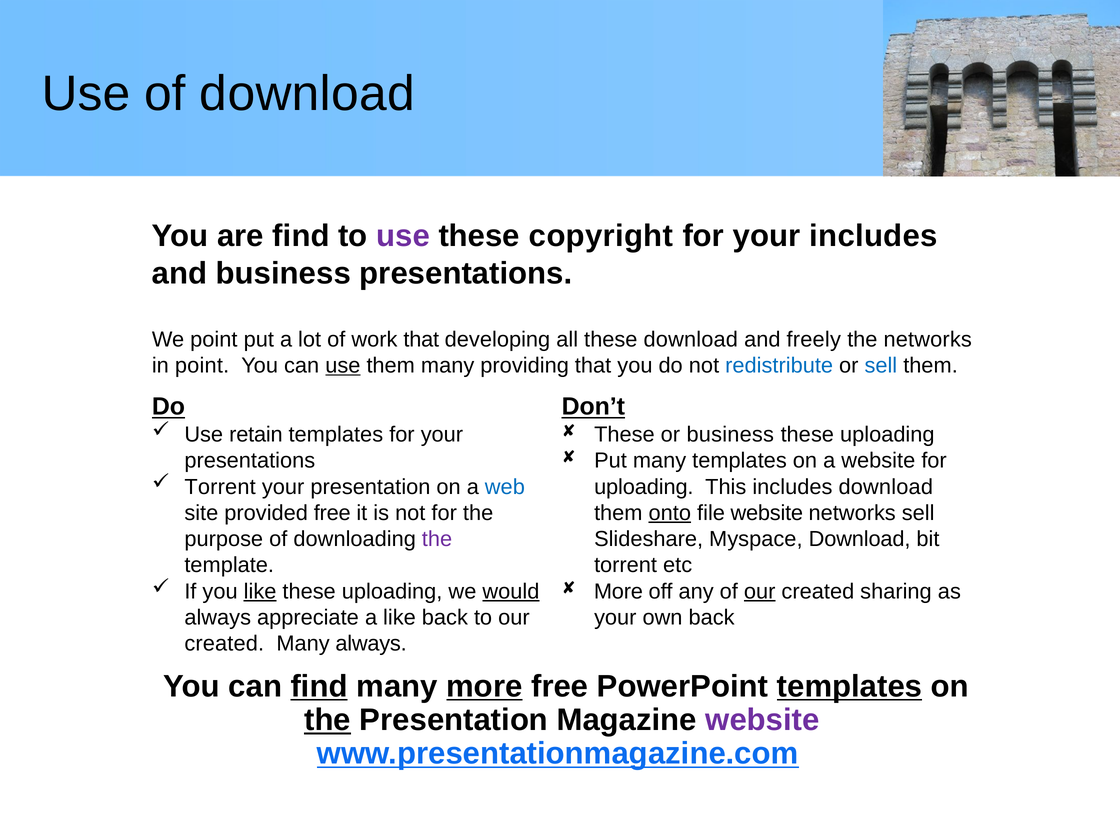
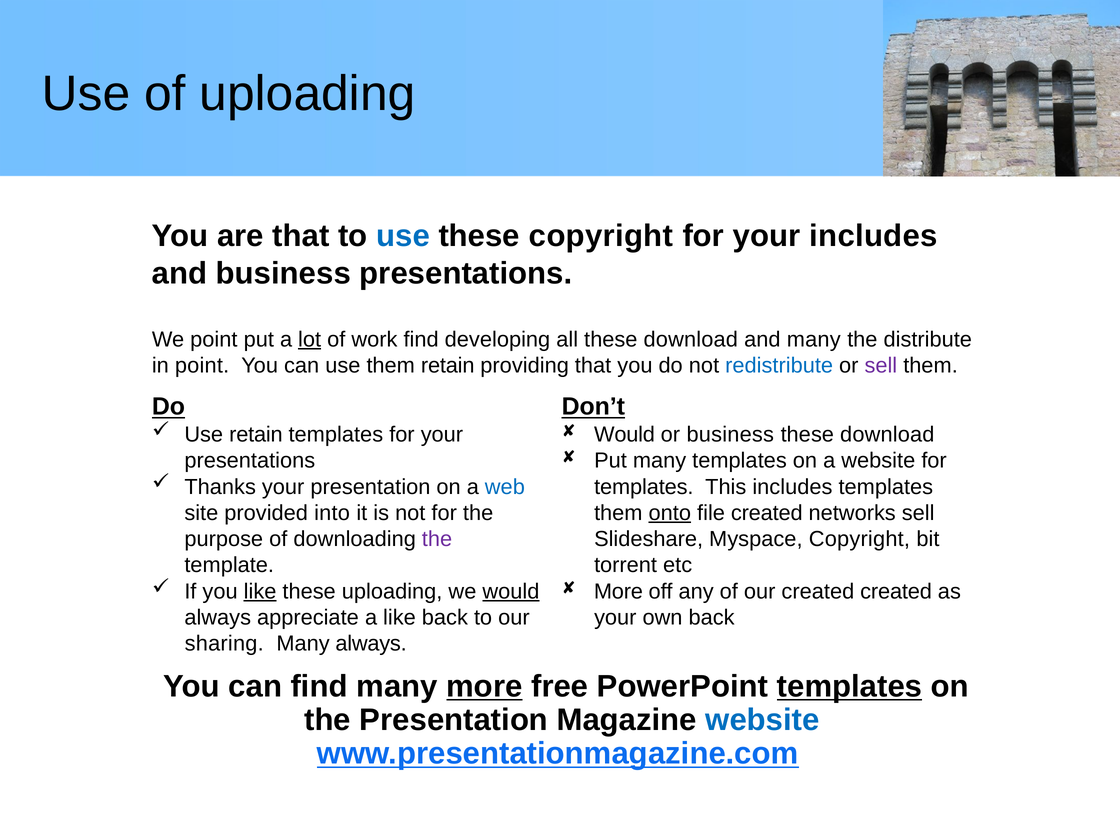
of download: download -> uploading
are find: find -> that
use at (403, 236) colour: purple -> blue
lot underline: none -> present
work that: that -> find
and freely: freely -> many
the networks: networks -> distribute
use at (343, 366) underline: present -> none
them many: many -> retain
sell at (881, 366) colour: blue -> purple
These at (624, 435): These -> Would
uploading at (887, 435): uploading -> download
Torrent at (220, 487): Torrent -> Thanks
uploading at (644, 487): uploading -> templates
includes download: download -> templates
provided free: free -> into
file website: website -> created
Myspace Download: Download -> Copyright
our at (760, 591) underline: present -> none
created sharing: sharing -> created
created at (224, 644): created -> sharing
find at (319, 686) underline: present -> none
the at (327, 720) underline: present -> none
website at (762, 720) colour: purple -> blue
